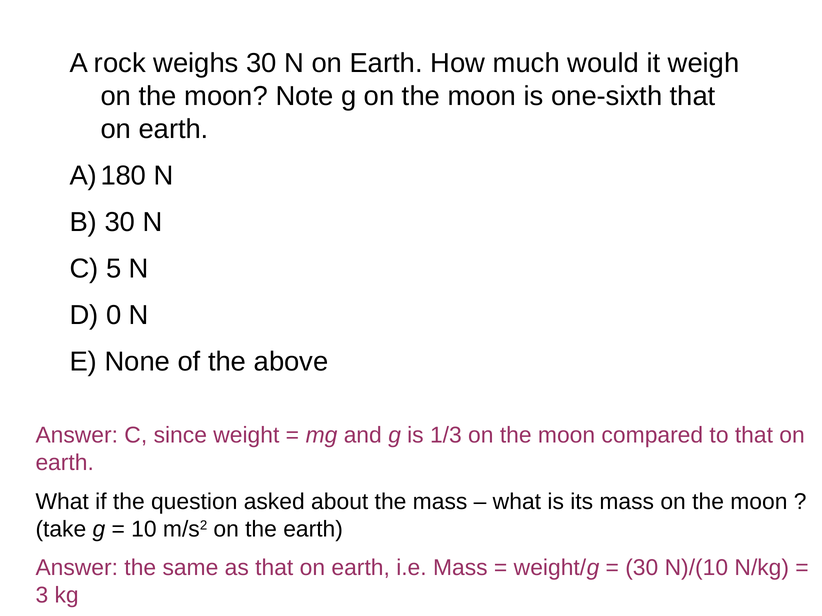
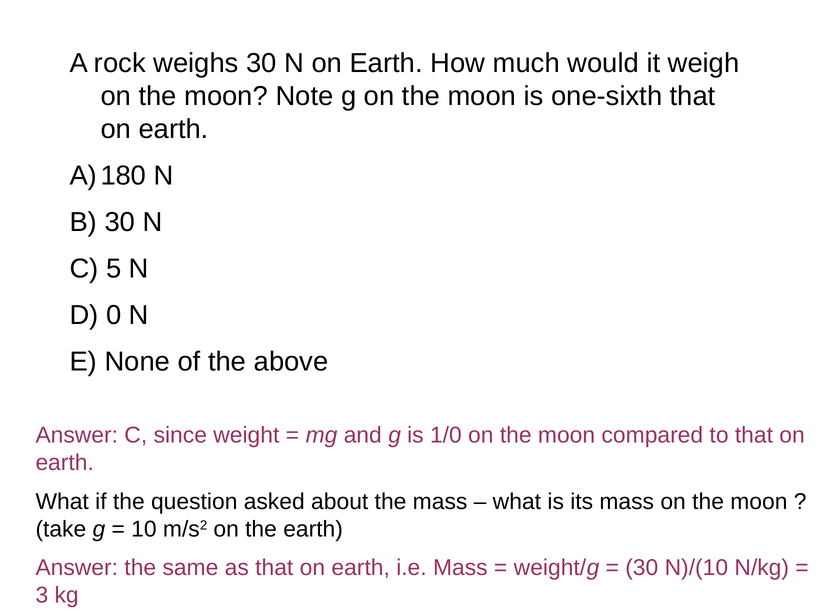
1/3: 1/3 -> 1/0
